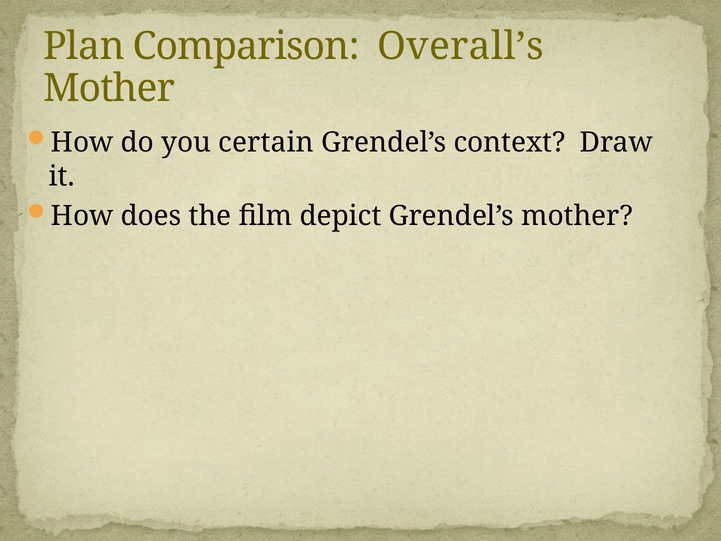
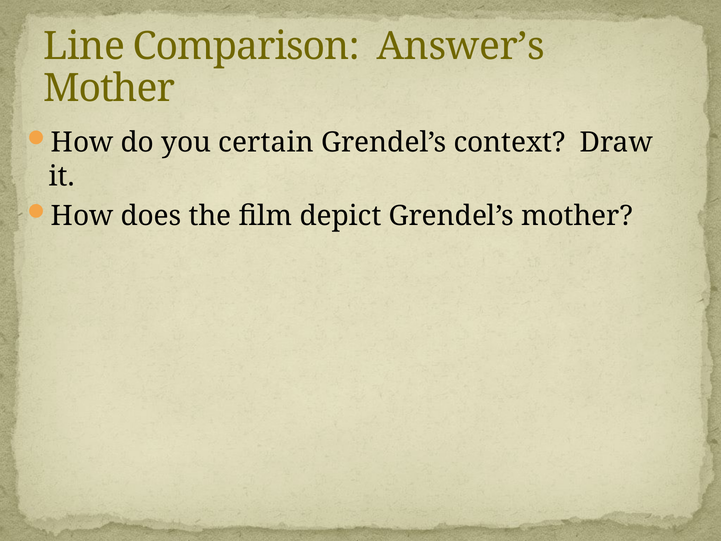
Plan: Plan -> Line
Overall’s: Overall’s -> Answer’s
